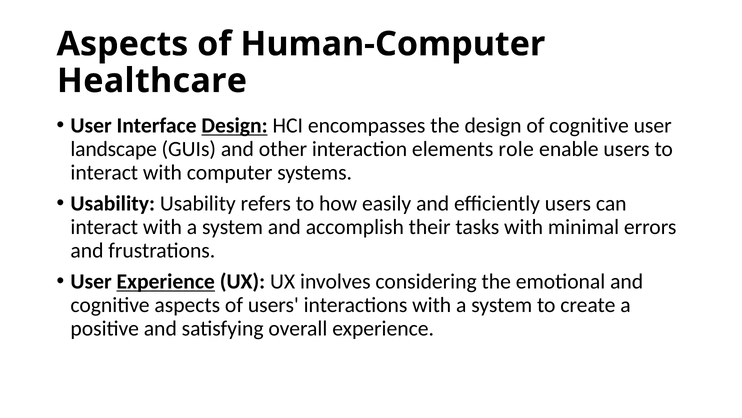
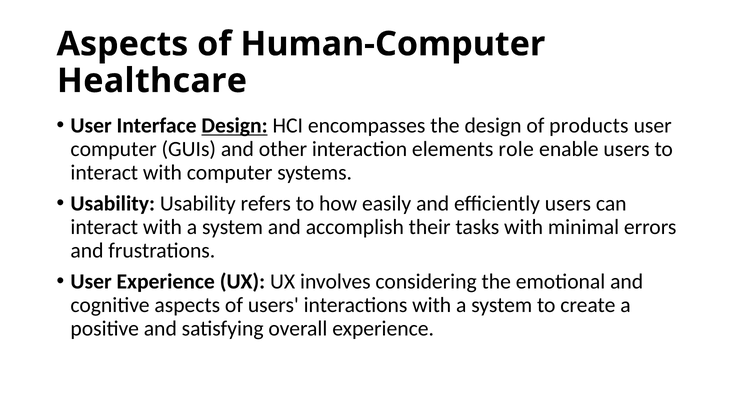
of cognitive: cognitive -> products
landscape at (114, 149): landscape -> computer
Experience at (166, 281) underline: present -> none
